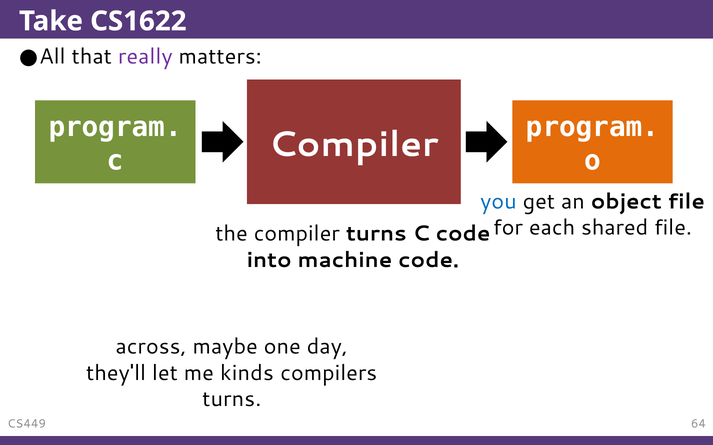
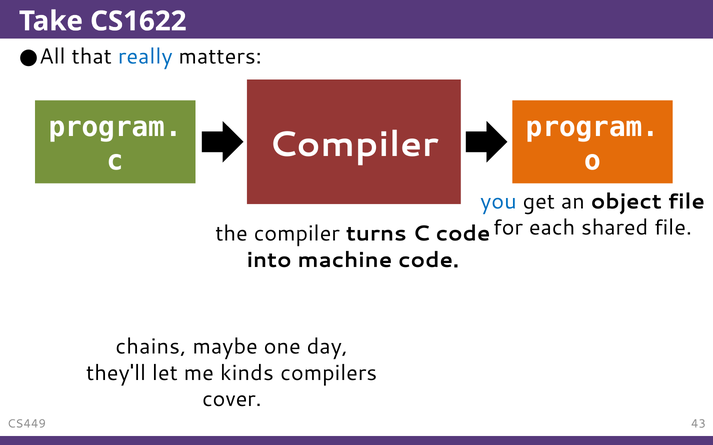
really colour: purple -> blue
across: across -> chains
turns at (232, 400): turns -> cover
64: 64 -> 43
